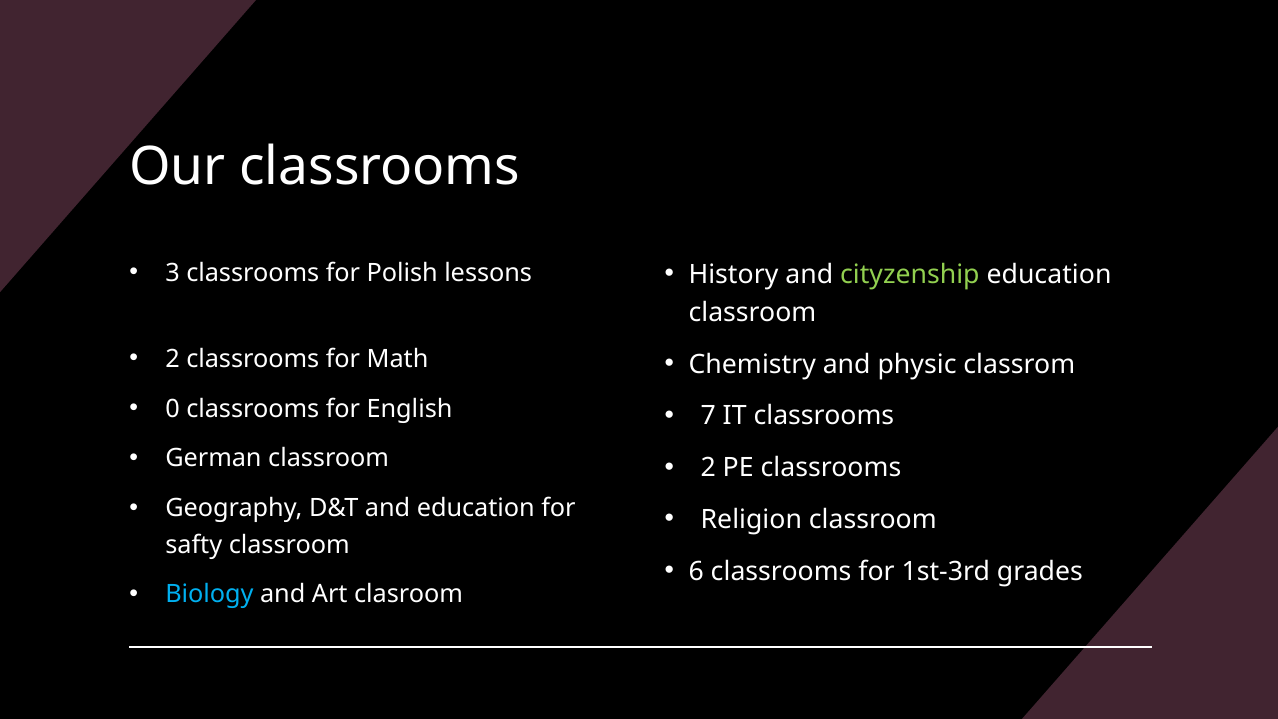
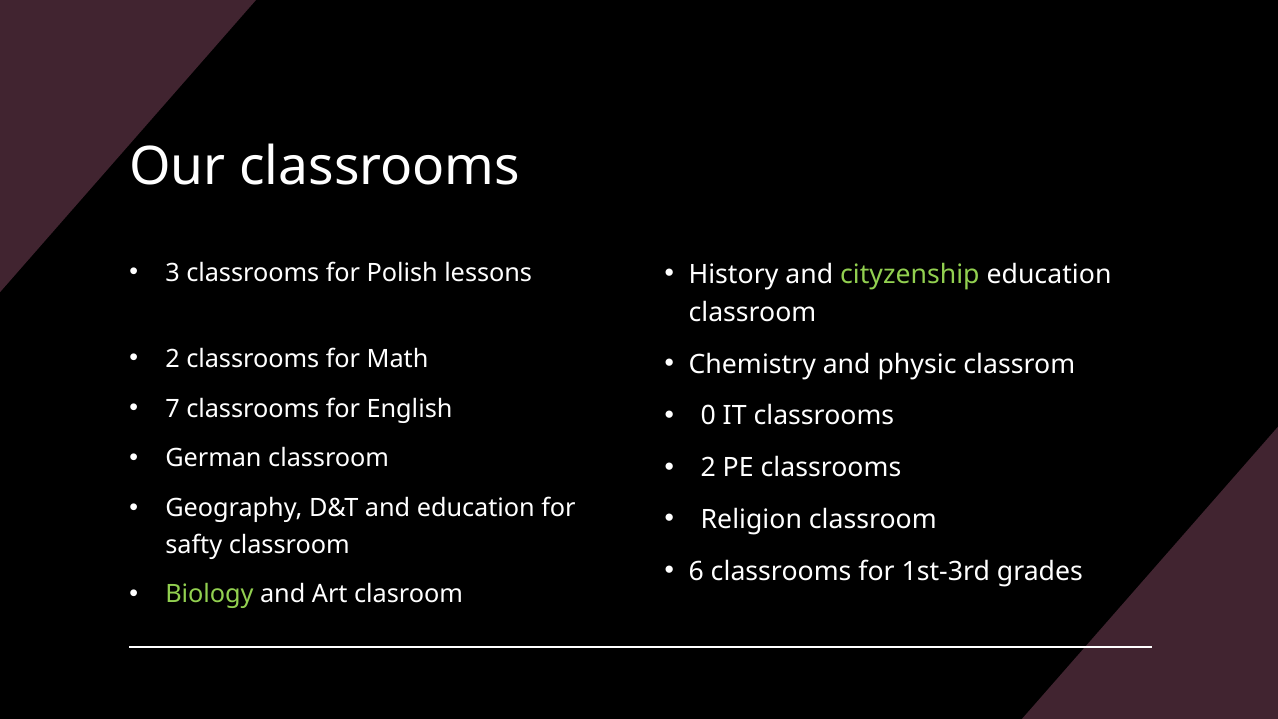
0: 0 -> 7
7: 7 -> 0
Biology colour: light blue -> light green
